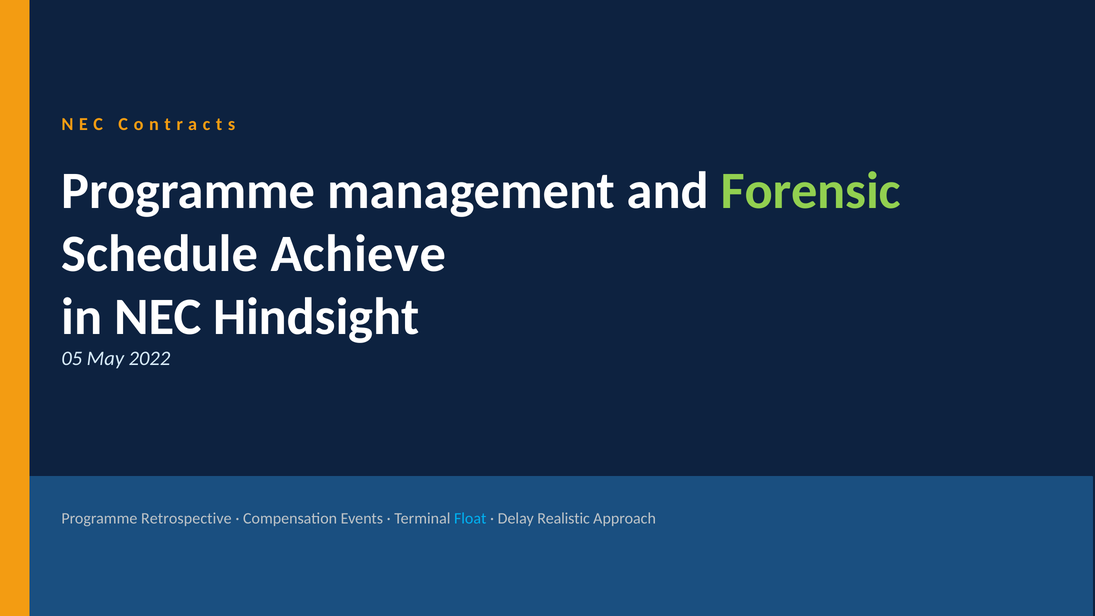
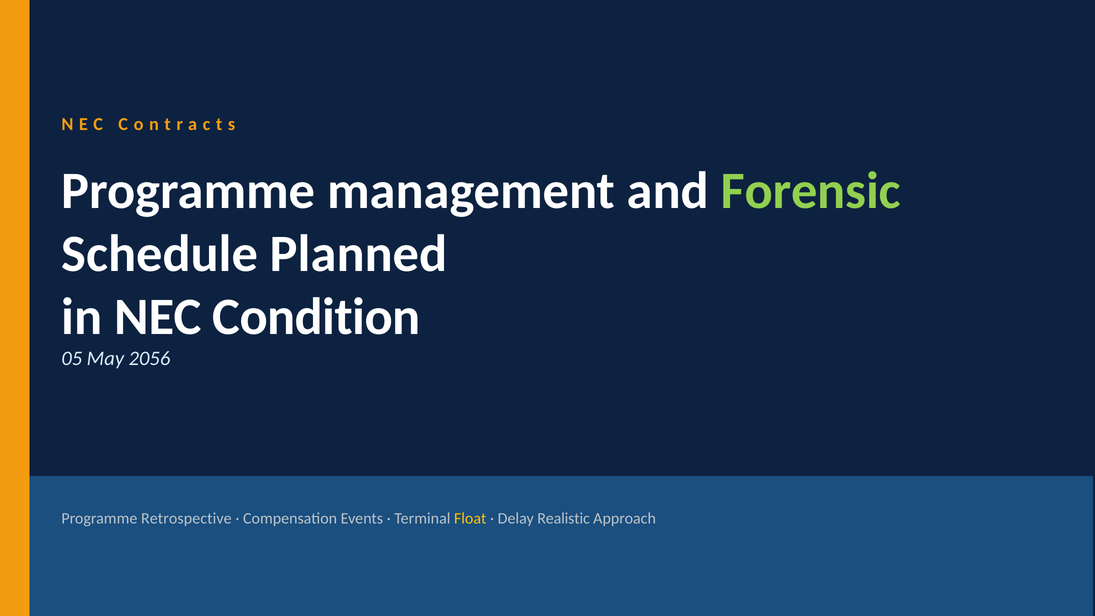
Achieve: Achieve -> Planned
Hindsight: Hindsight -> Condition
2022: 2022 -> 2056
Float colour: light blue -> yellow
